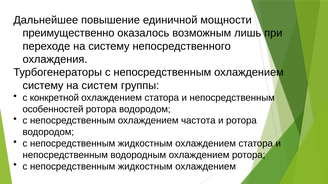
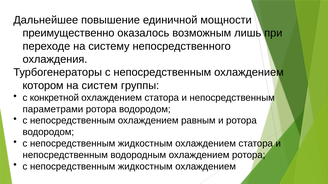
систему at (43, 86): систему -> котором
особенностей: особенностей -> параметрами
частота: частота -> равным
